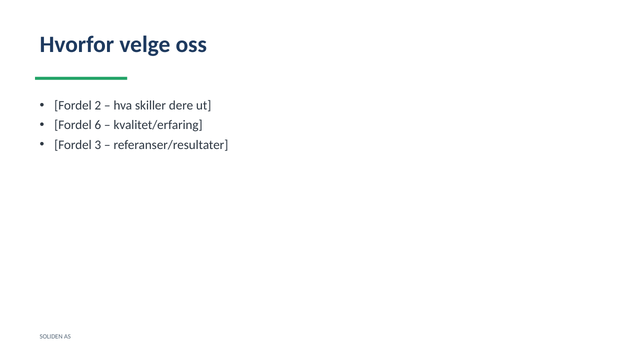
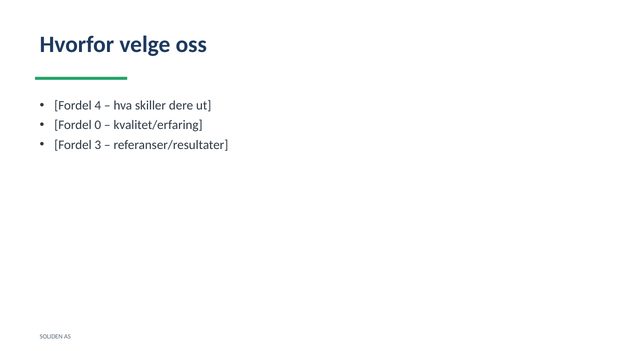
2: 2 -> 4
6: 6 -> 0
